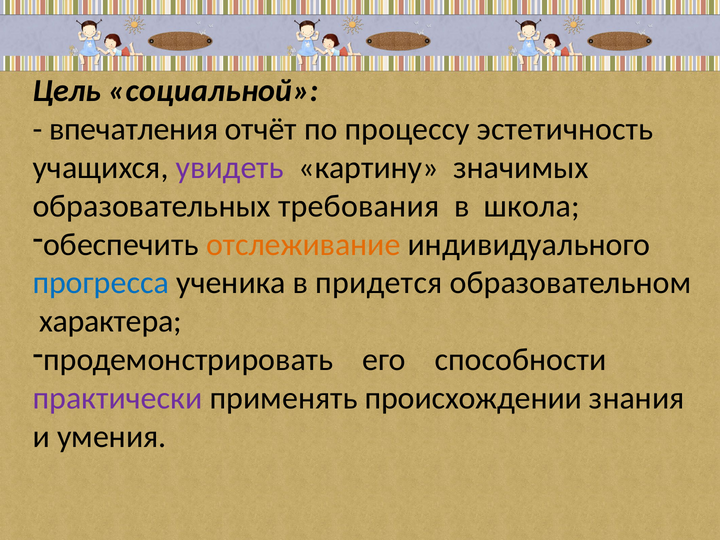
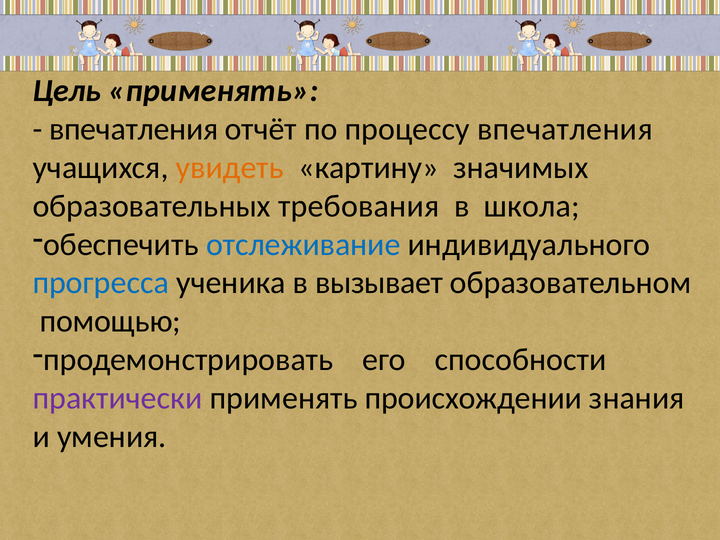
Цель социальной: социальной -> применять
процессу эстетичность: эстетичность -> впечатления
увидеть colour: purple -> orange
отслеживание colour: orange -> blue
придется: придется -> вызывает
характера: характера -> помощью
